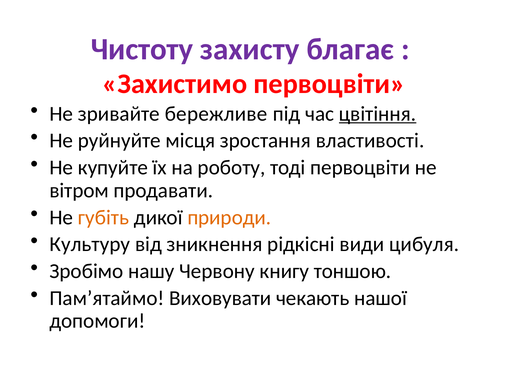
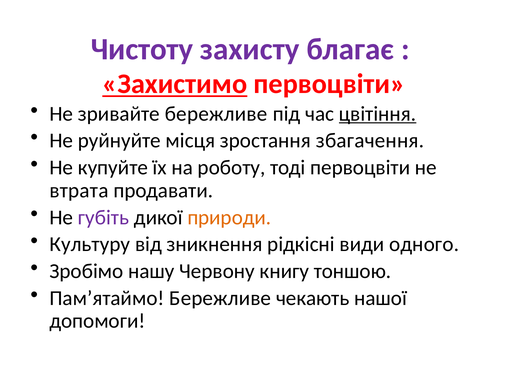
Захистимо underline: none -> present
властивості: властивості -> збагачення
вітром: вітром -> втрата
губіть colour: orange -> purple
цибуля: цибуля -> одного
Пам’ятаймо Виховувати: Виховувати -> Бережливе
